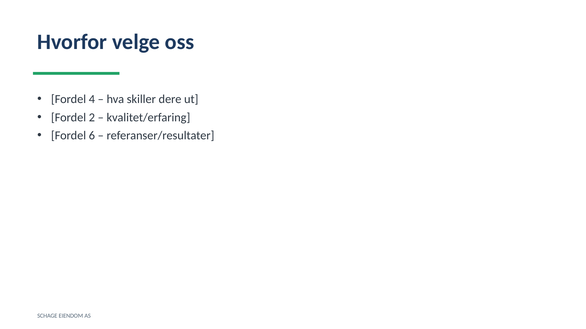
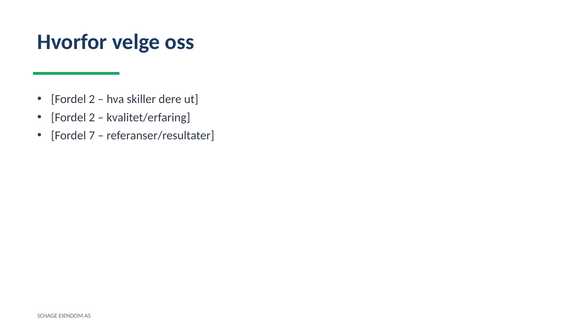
4 at (92, 99): 4 -> 2
6: 6 -> 7
